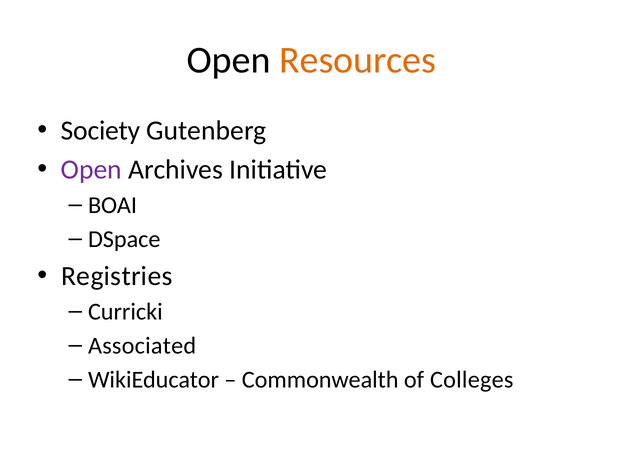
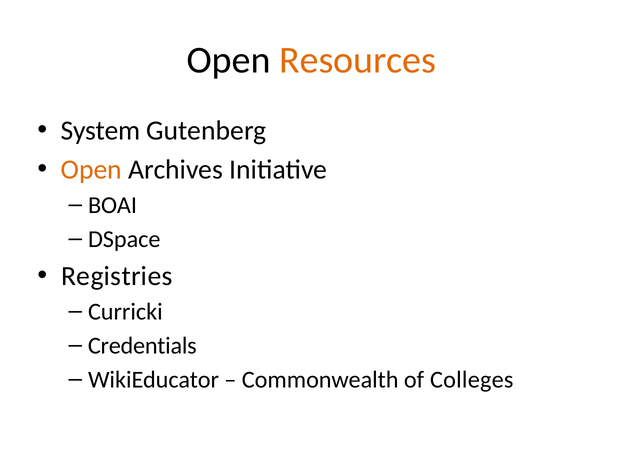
Society: Society -> System
Open at (91, 169) colour: purple -> orange
Associated: Associated -> Credentials
